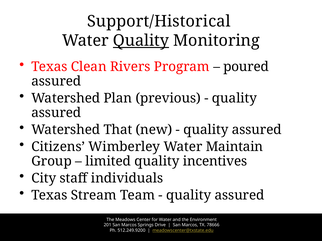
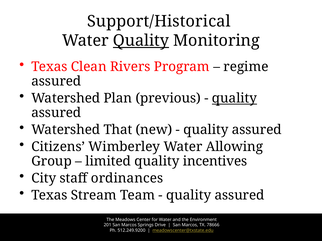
poured: poured -> regime
quality at (234, 98) underline: none -> present
Maintain: Maintain -> Allowing
individuals: individuals -> ordinances
